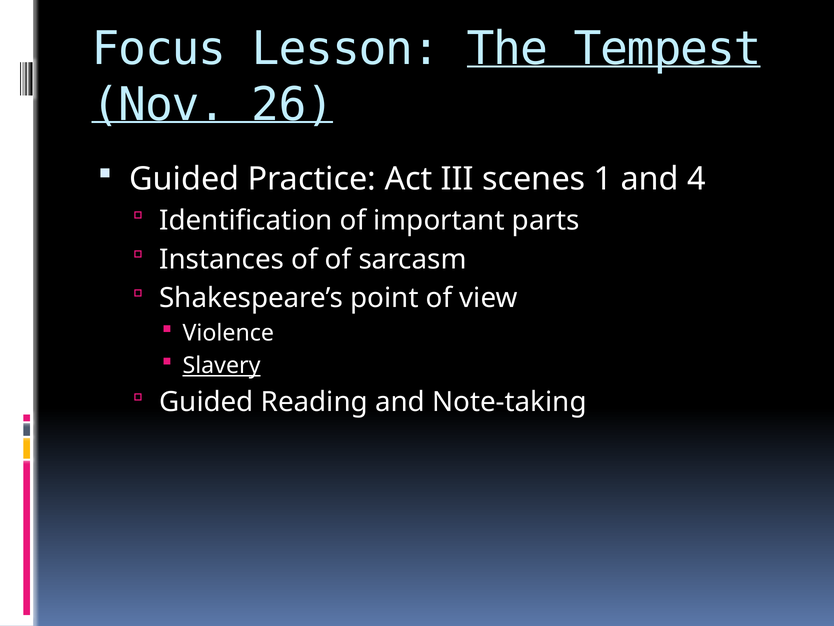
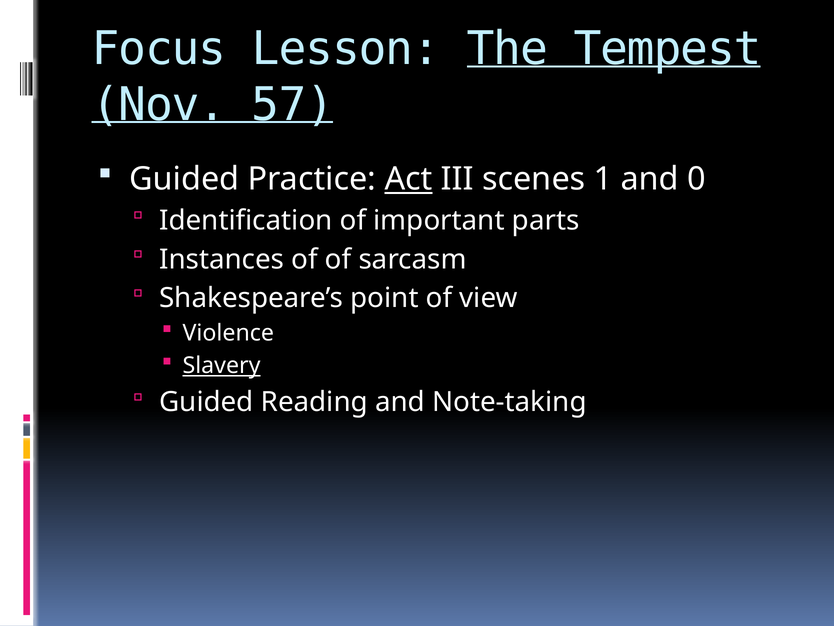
26: 26 -> 57
Act underline: none -> present
4: 4 -> 0
